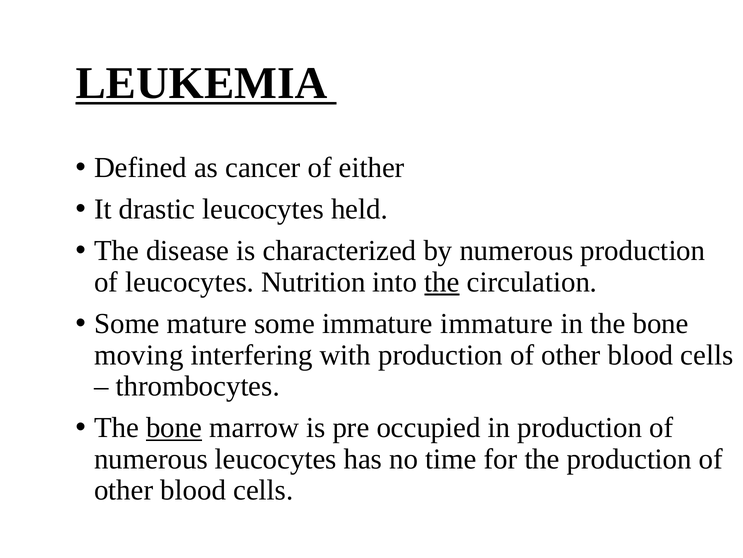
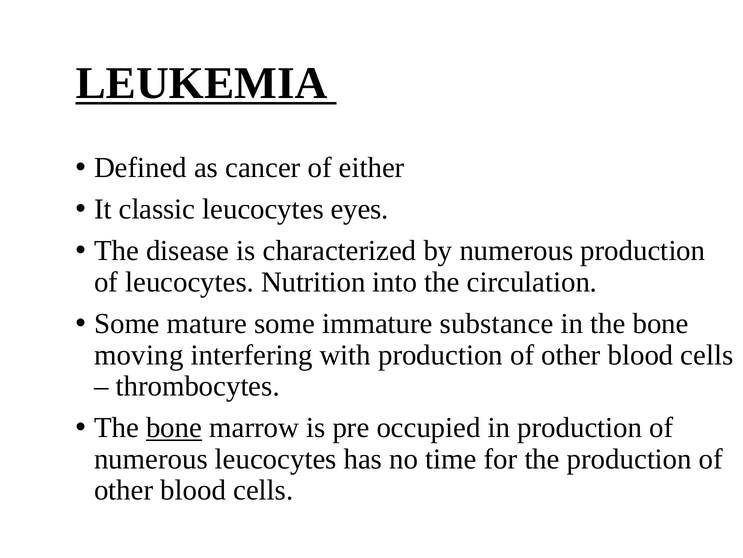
drastic: drastic -> classic
held: held -> eyes
the at (442, 282) underline: present -> none
immature immature: immature -> substance
